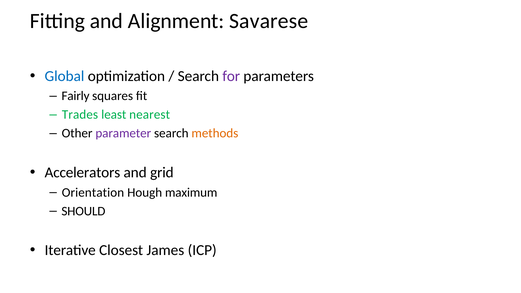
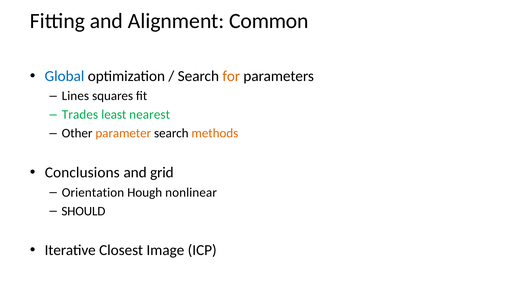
Savarese: Savarese -> Common
for colour: purple -> orange
Fairly: Fairly -> Lines
parameter colour: purple -> orange
Accelerators: Accelerators -> Conclusions
maximum: maximum -> nonlinear
James: James -> Image
